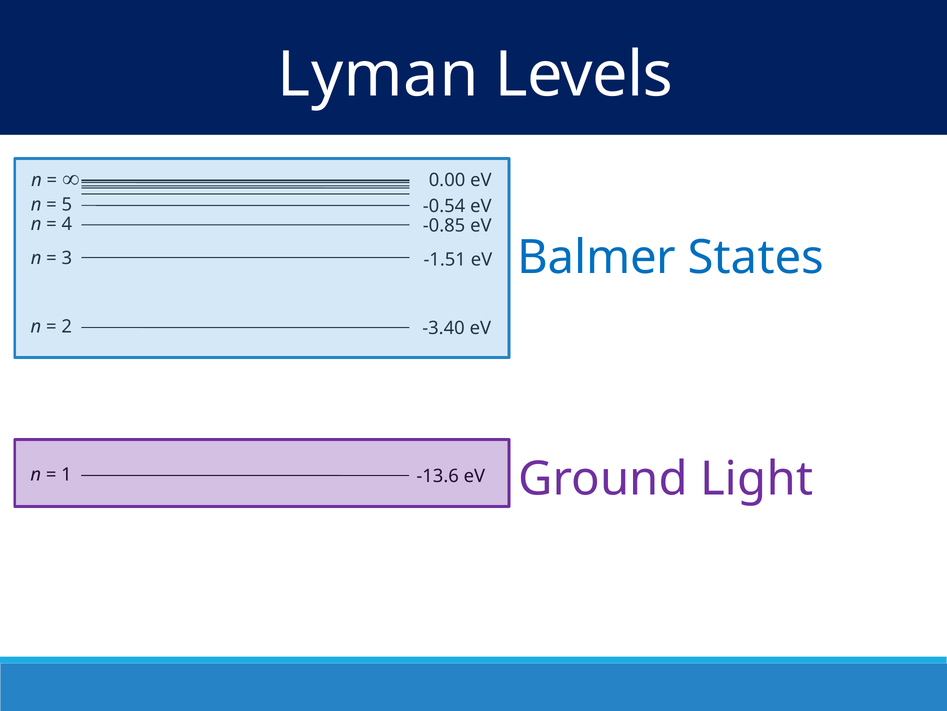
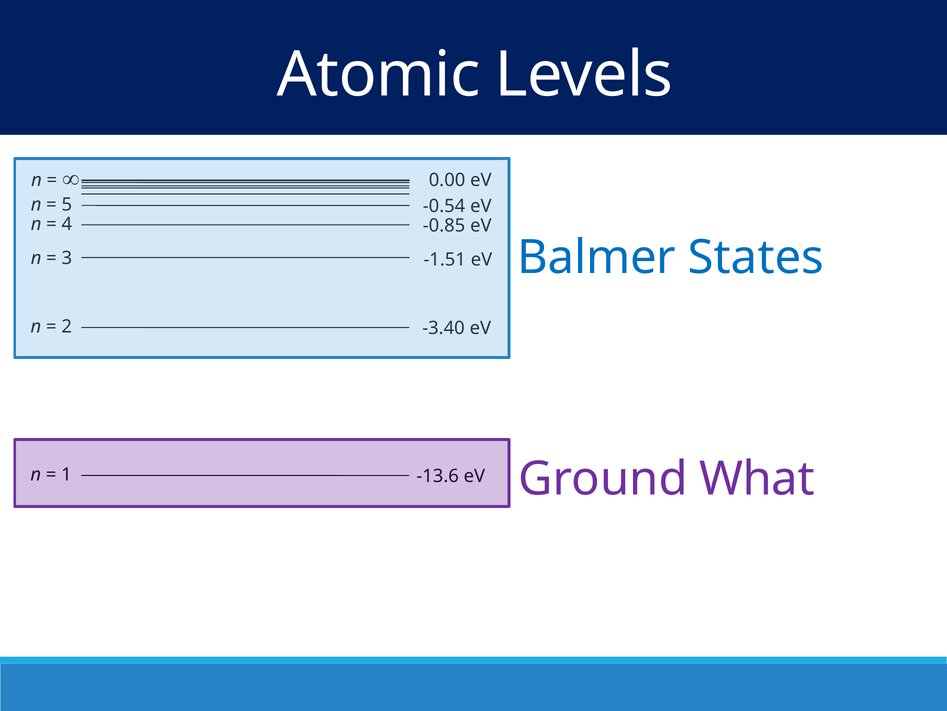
Lyman: Lyman -> Atomic
Light: Light -> What
